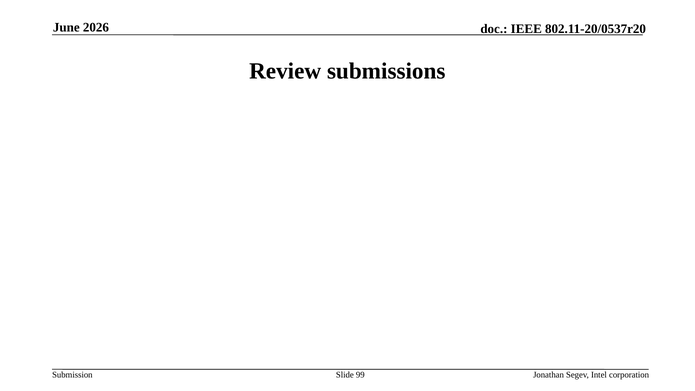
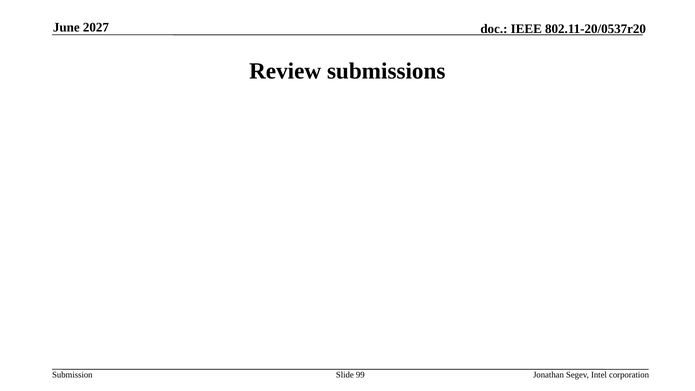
2026: 2026 -> 2027
